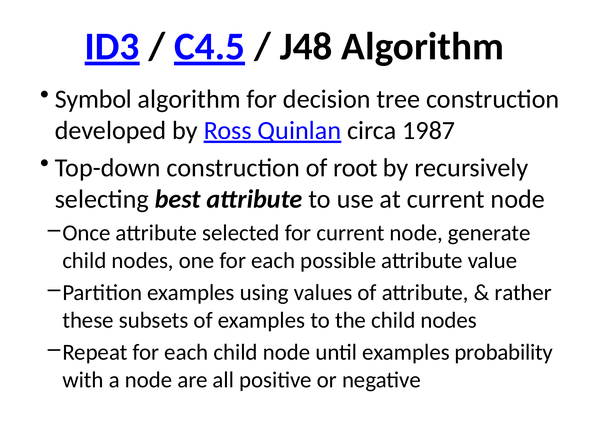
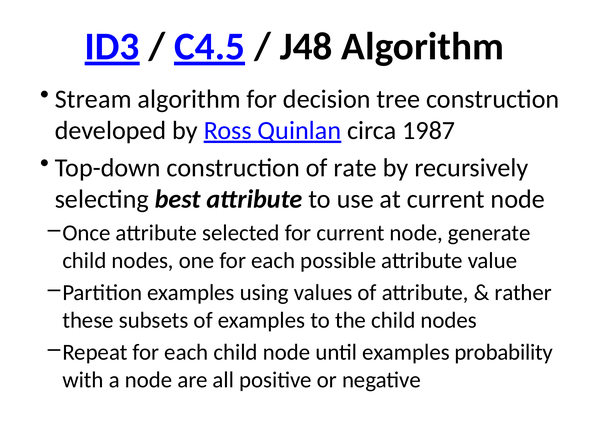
Symbol: Symbol -> Stream
root: root -> rate
